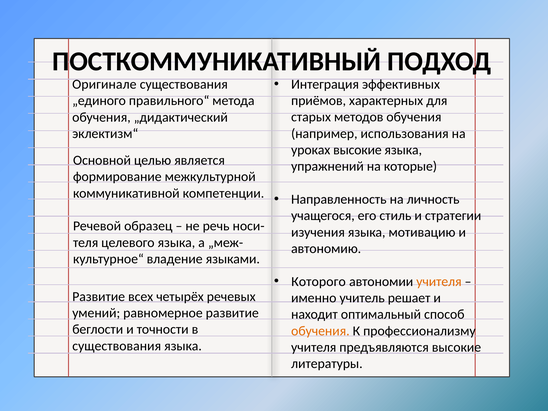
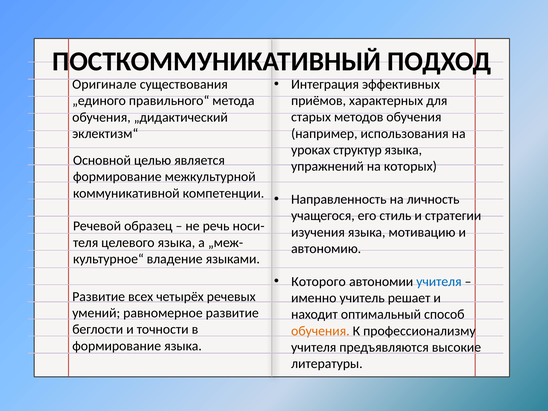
уроках высокие: высокие -> структур
которые: которые -> которых
учителя at (439, 282) colour: orange -> blue
существования at (117, 346): существования -> формирование
